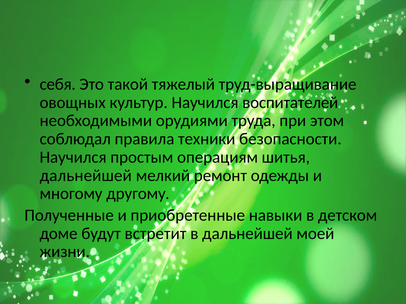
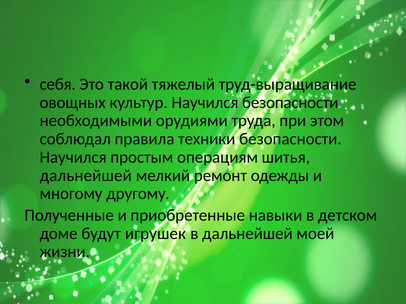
Научился воспитателей: воспитателей -> безопасности
встретит: встретит -> игрушек
